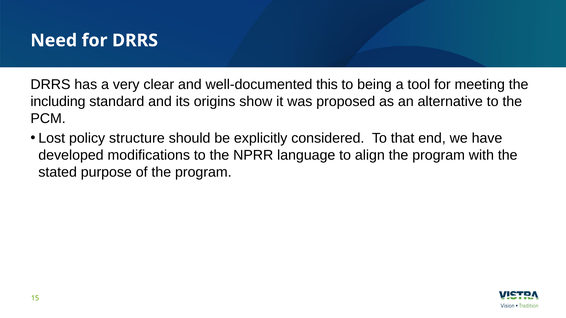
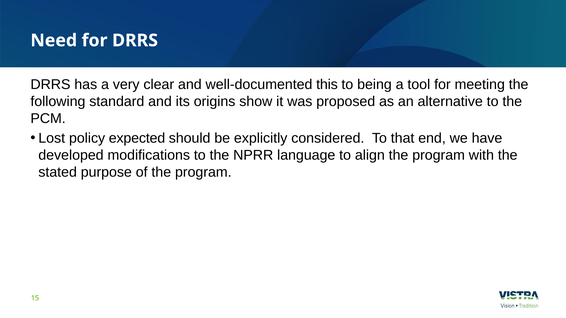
including: including -> following
structure: structure -> expected
